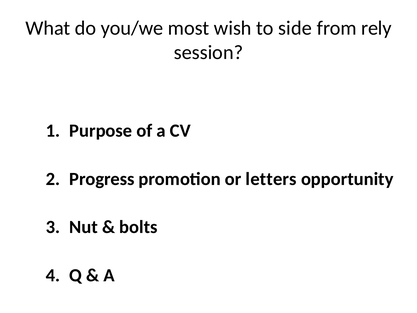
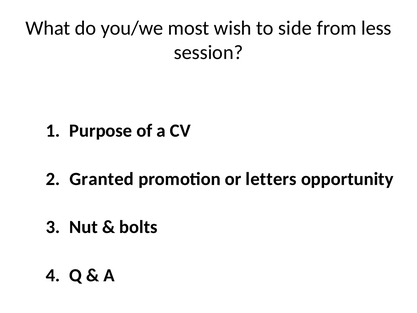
rely: rely -> less
Progress: Progress -> Granted
